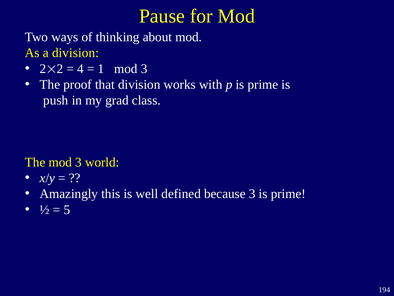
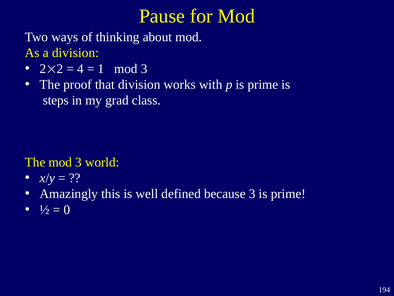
push: push -> steps
5: 5 -> 0
